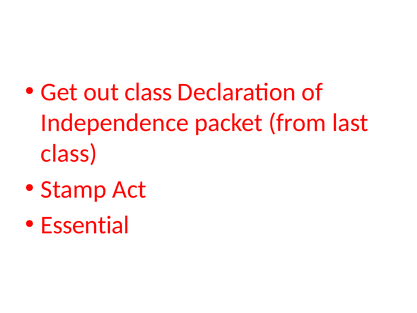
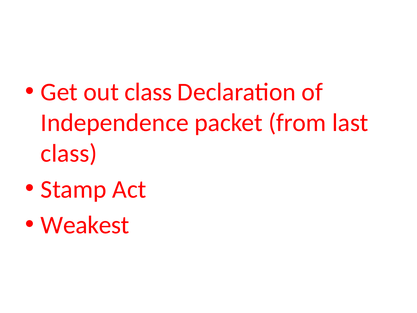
Essential: Essential -> Weakest
